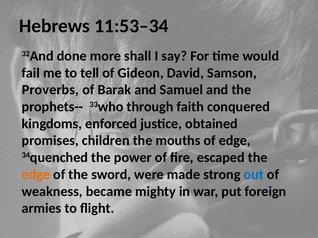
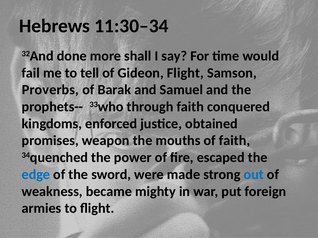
11:53–34: 11:53–34 -> 11:30–34
Gideon David: David -> Flight
children: children -> weapon
of edge: edge -> faith
edge at (36, 175) colour: orange -> blue
